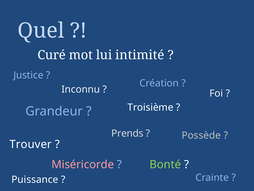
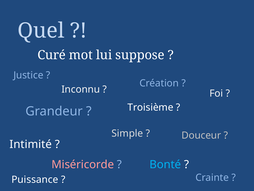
intimité: intimité -> suppose
Prends: Prends -> Simple
Possède: Possède -> Douceur
Trouver: Trouver -> Intimité
Bonté colour: light green -> light blue
